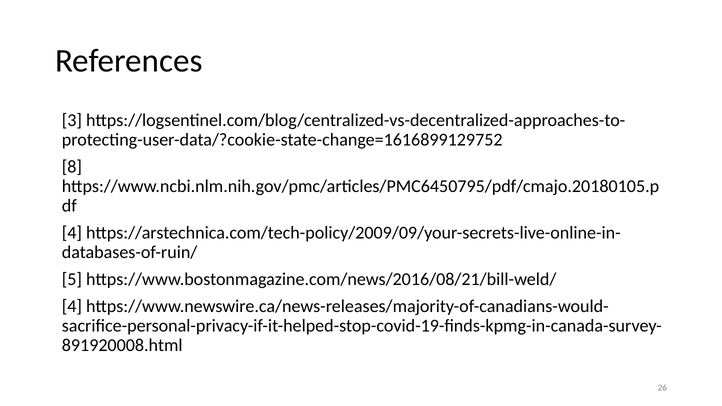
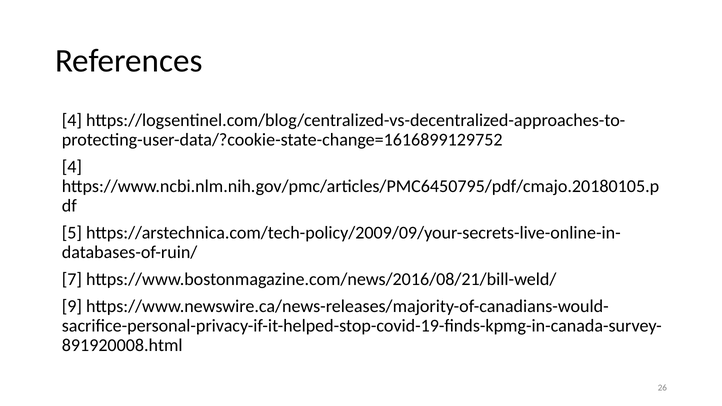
3 at (72, 120): 3 -> 4
8 at (72, 167): 8 -> 4
4 at (72, 233): 4 -> 5
5: 5 -> 7
4 at (72, 306): 4 -> 9
